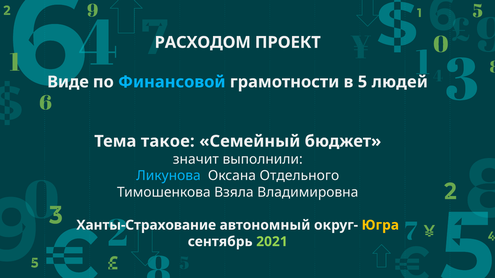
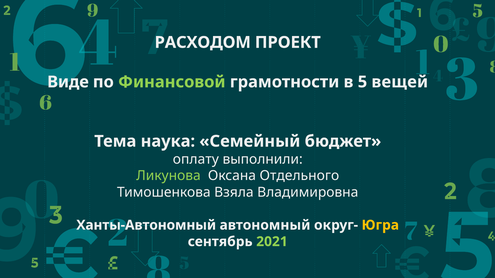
Финансовой colour: light blue -> light green
людей: людей -> вещей
такое: такое -> наука
значит: значит -> оплату
Ликунова colour: light blue -> light green
Ханты-Страхование: Ханты-Страхование -> Ханты-Автономный
